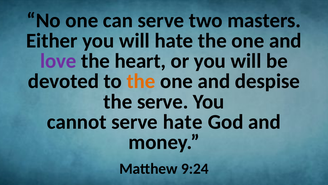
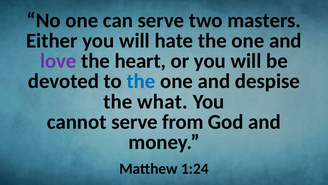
the at (141, 81) colour: orange -> blue
the serve: serve -> what
serve hate: hate -> from
9:24: 9:24 -> 1:24
